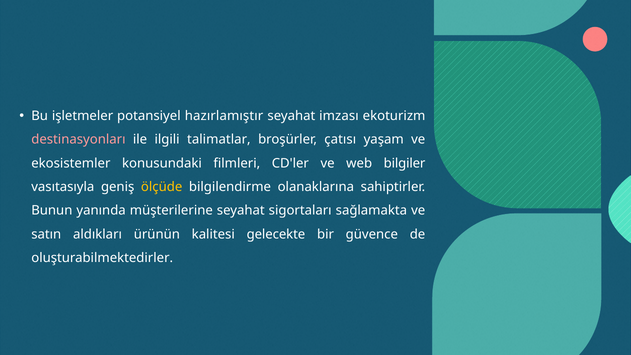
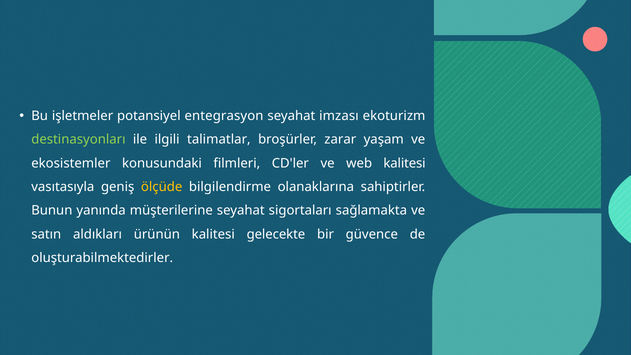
hazırlamıştır: hazırlamıştır -> entegrasyon
destinasyonları colour: pink -> light green
çatısı: çatısı -> zarar
web bilgiler: bilgiler -> kalitesi
